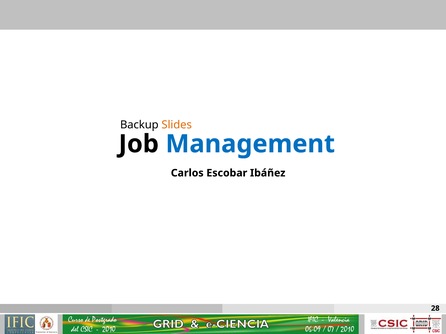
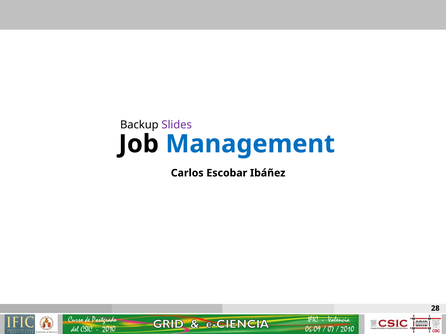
Slides colour: orange -> purple
